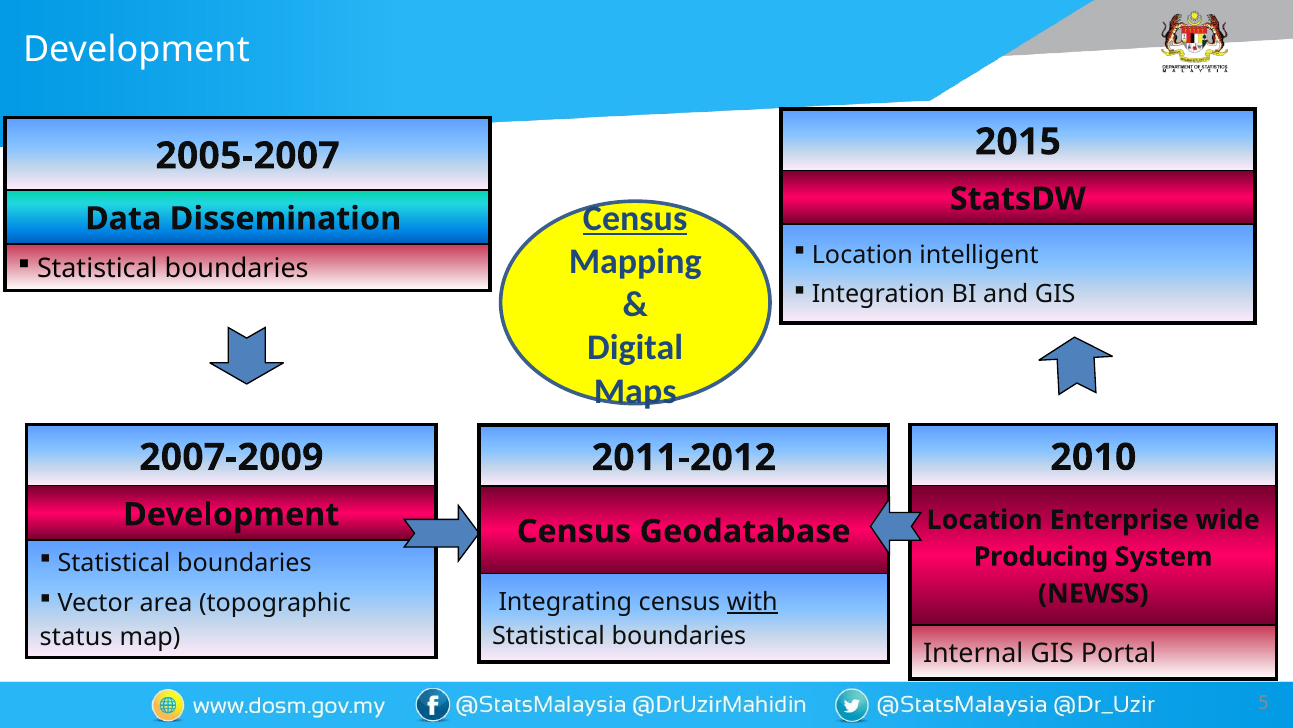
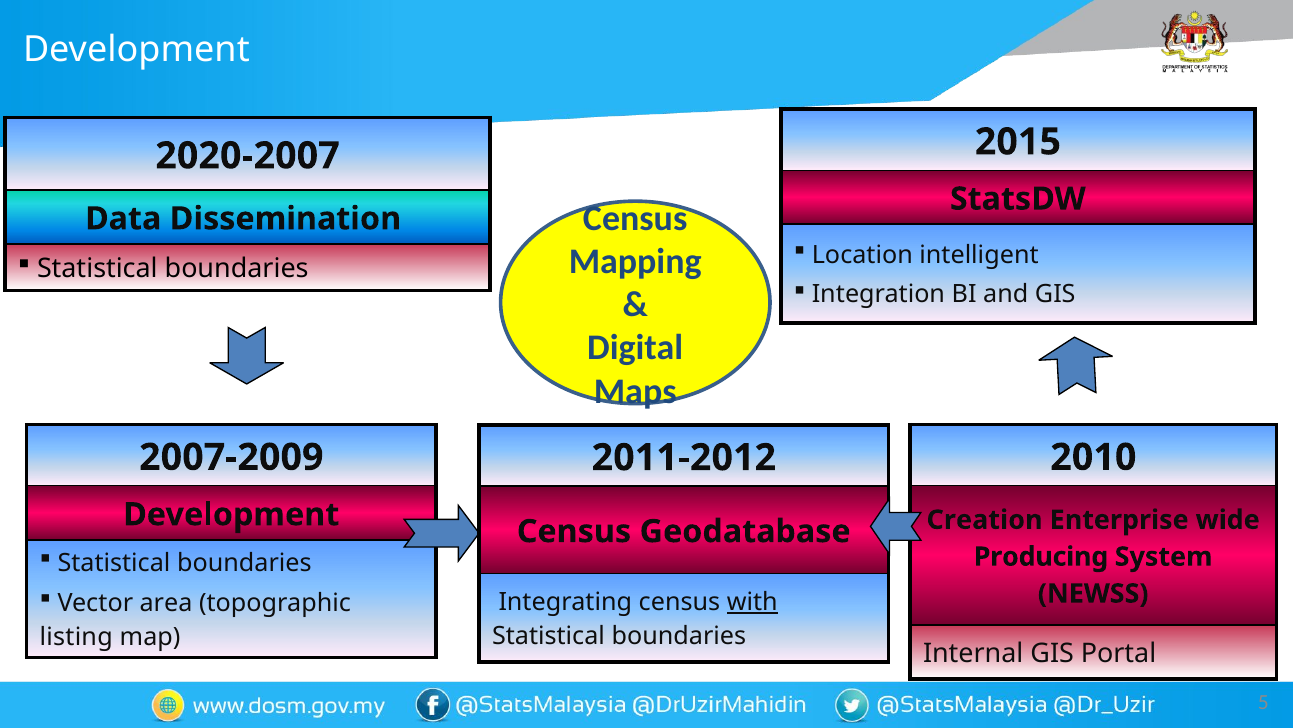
2005-2007: 2005-2007 -> 2020-2007
Census at (635, 218) underline: present -> none
Location at (985, 519): Location -> Creation
status: status -> listing
